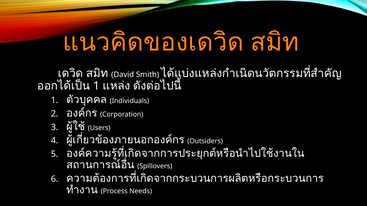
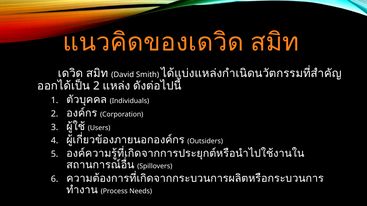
1 at (96, 86): 1 -> 2
